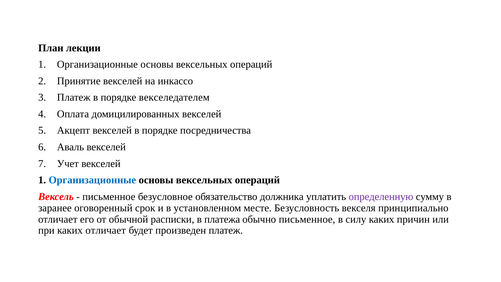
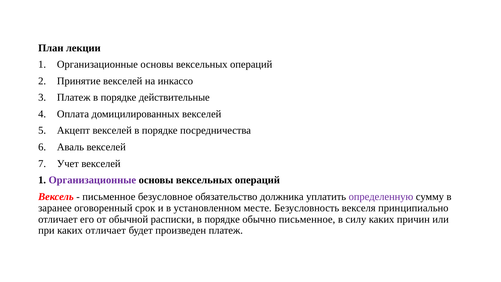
векселедателем: векселедателем -> действительные
Организационные at (92, 180) colour: blue -> purple
расписки в платежа: платежа -> порядке
